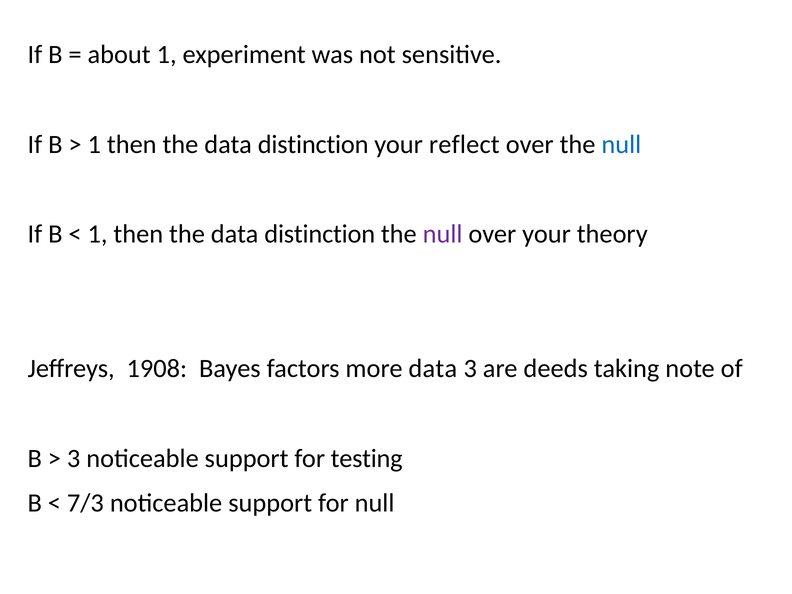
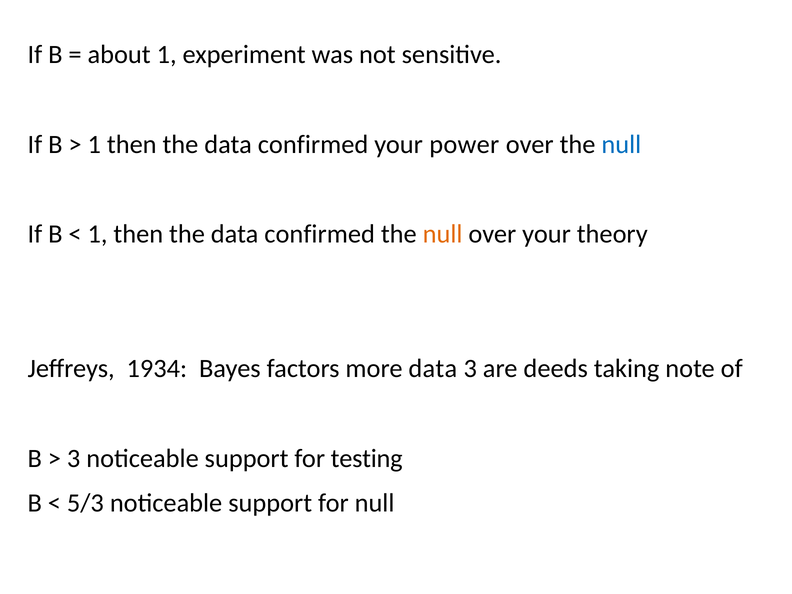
distinction at (313, 144): distinction -> confirmed
reflect: reflect -> power
distinction at (320, 234): distinction -> confirmed
null at (443, 234) colour: purple -> orange
1908: 1908 -> 1934
7/3: 7/3 -> 5/3
